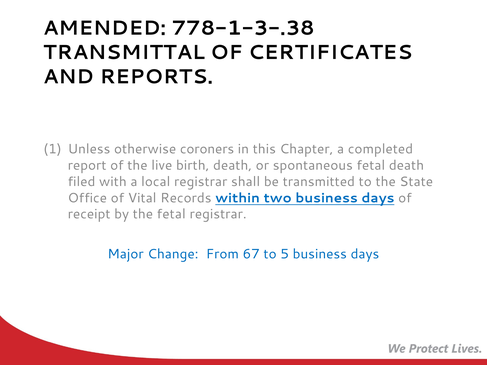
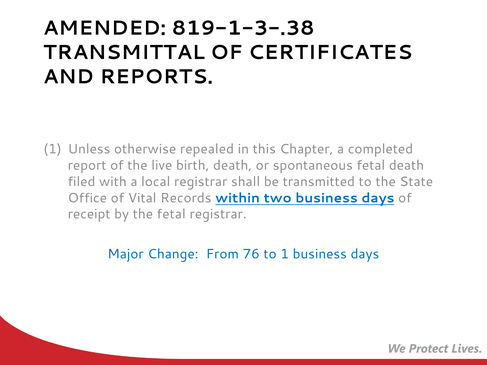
778-1-3-.38: 778-1-3-.38 -> 819-1-3-.38
coroners: coroners -> repealed
67: 67 -> 76
to 5: 5 -> 1
